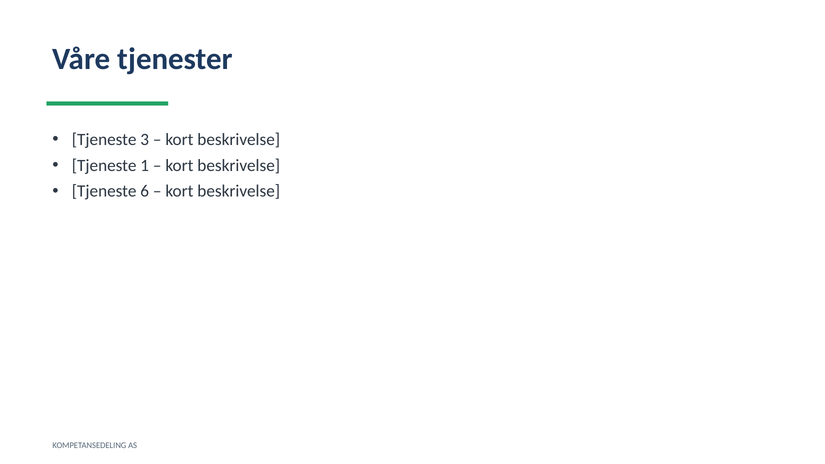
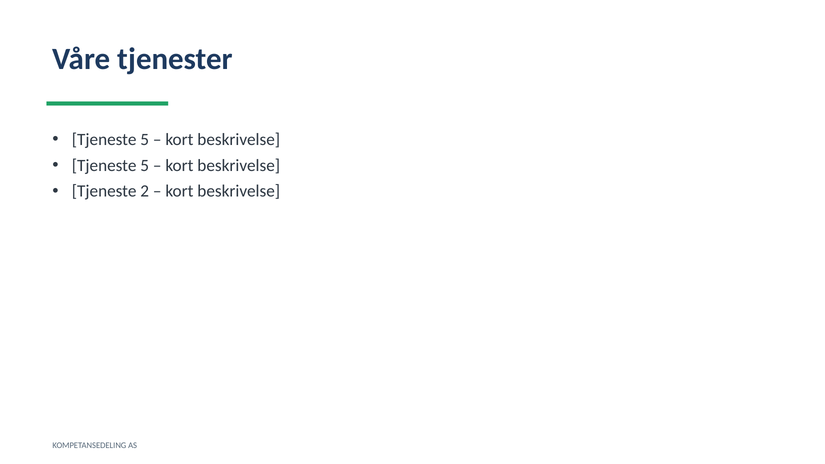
3 at (145, 140): 3 -> 5
1 at (145, 166): 1 -> 5
6: 6 -> 2
